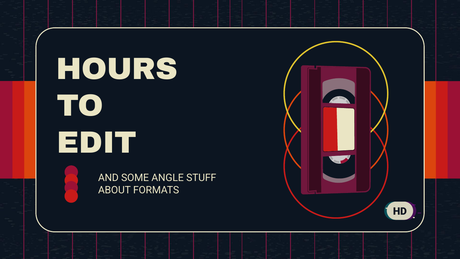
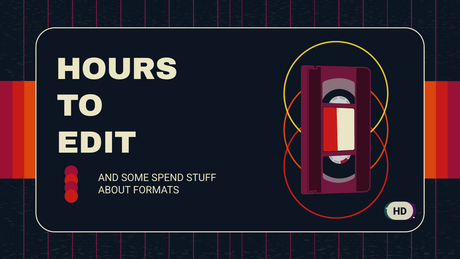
ANGLE: ANGLE -> SPEND
